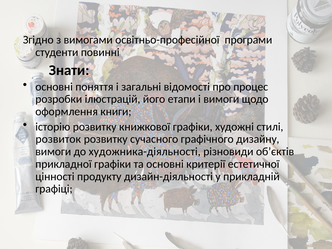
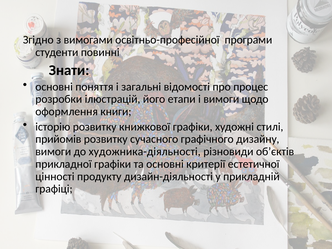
розвиток: розвиток -> прийомів
